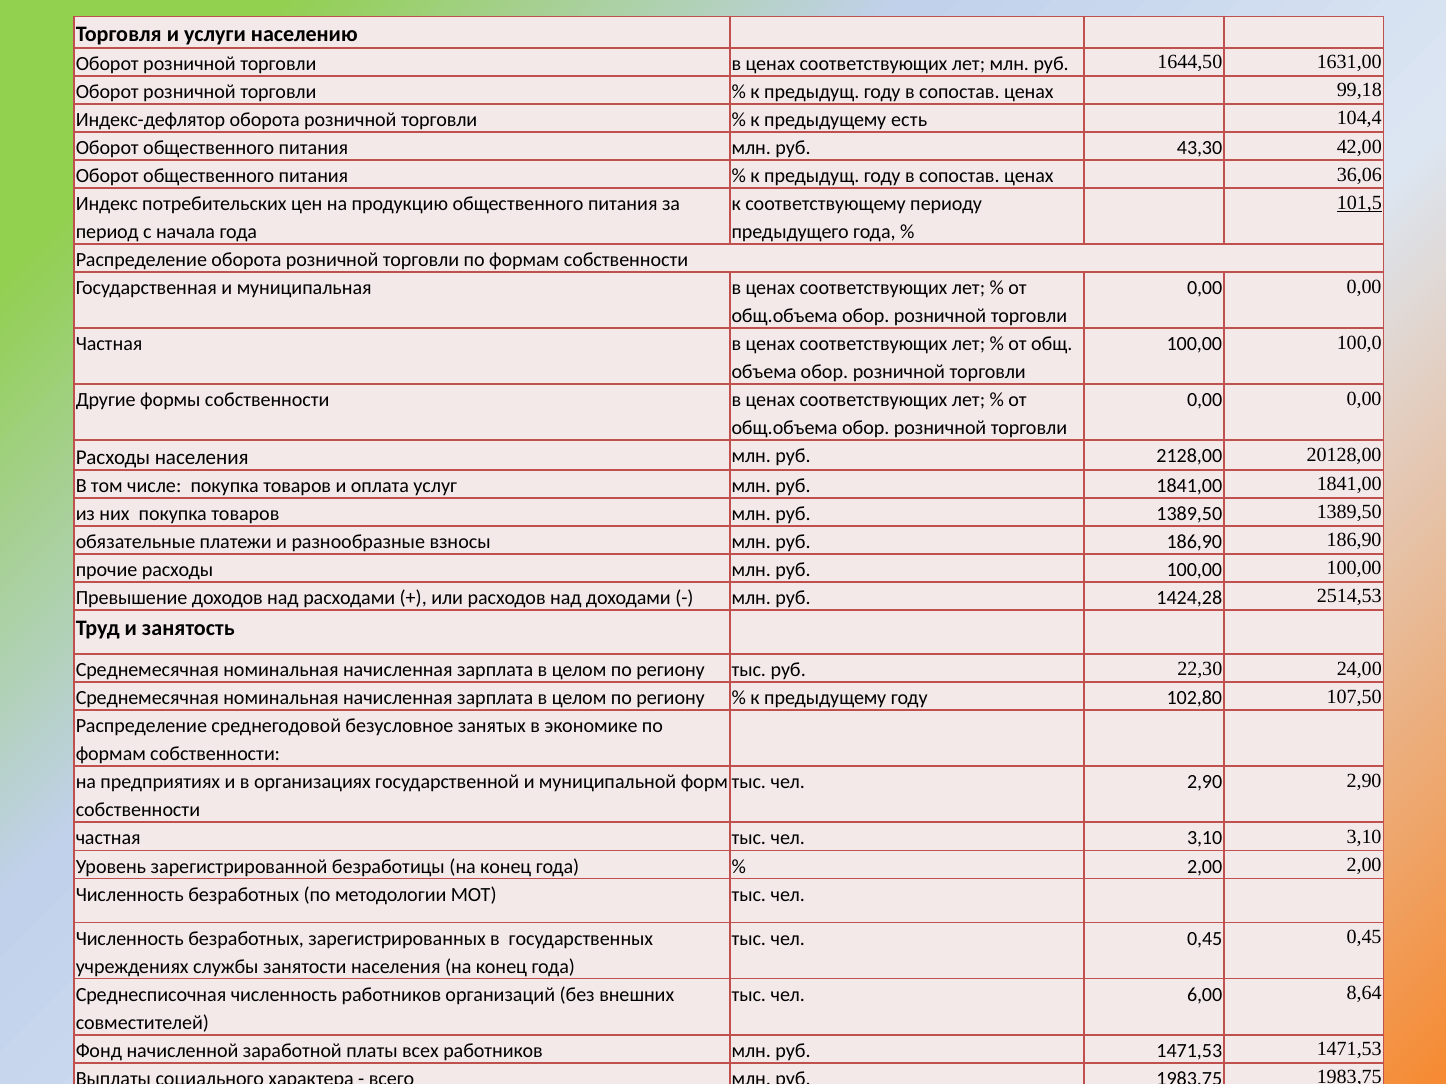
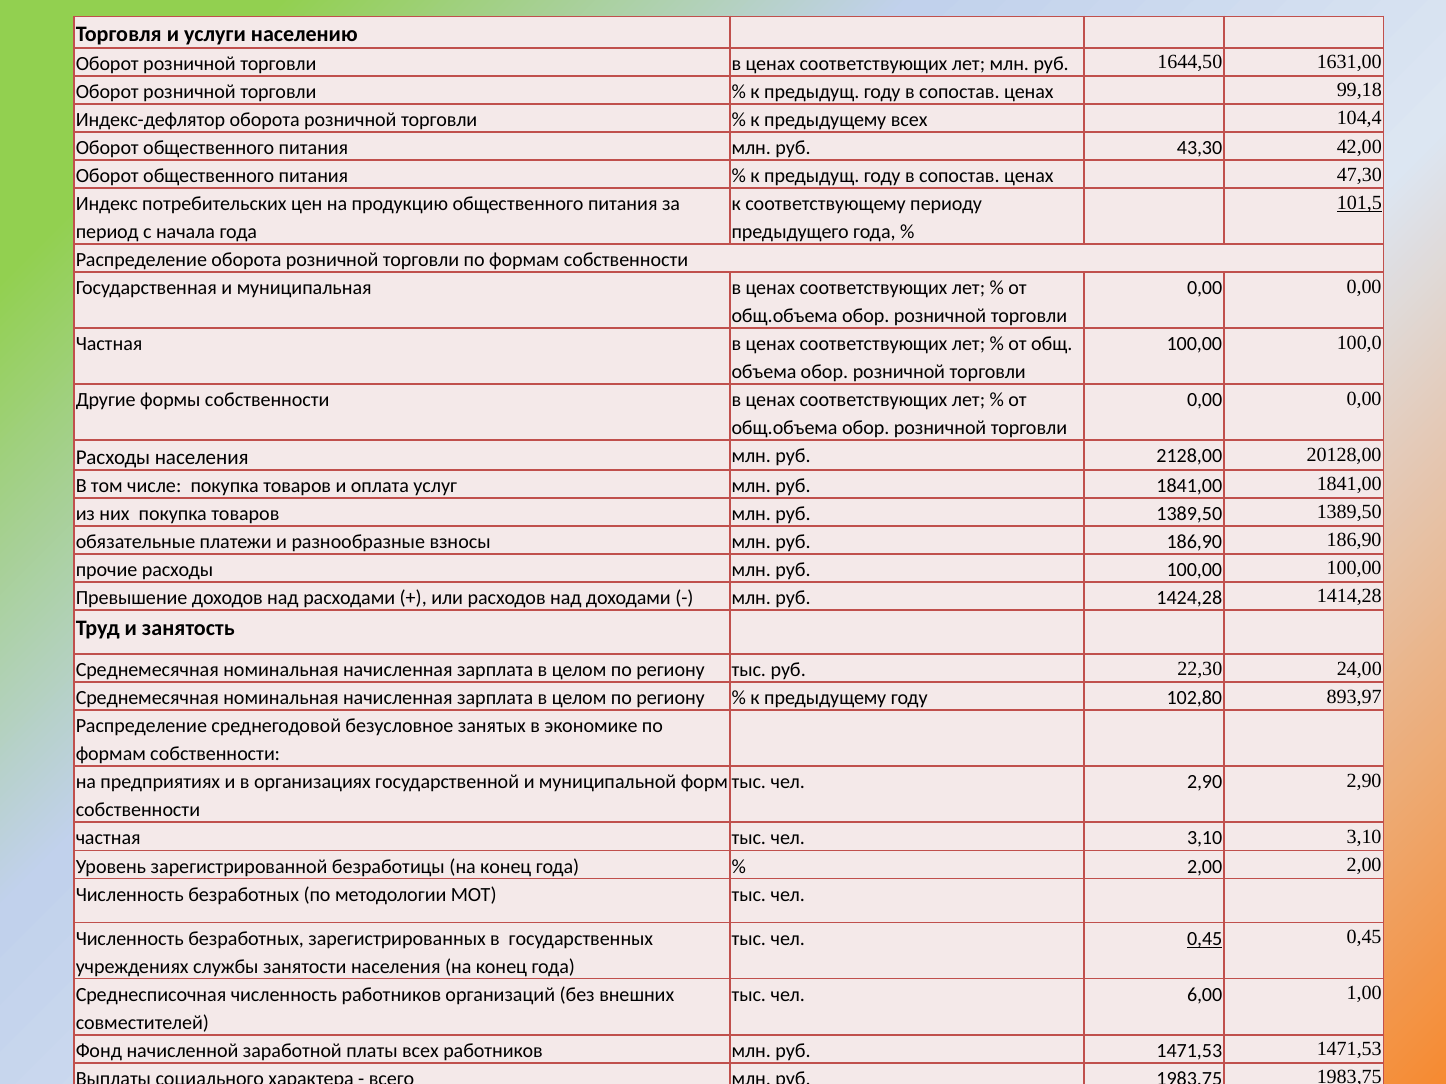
предыдущему есть: есть -> всех
36,06: 36,06 -> 47,30
2514,53: 2514,53 -> 1414,28
107,50: 107,50 -> 893,97
0,45 at (1205, 939) underline: none -> present
8,64: 8,64 -> 1,00
